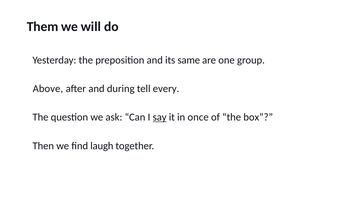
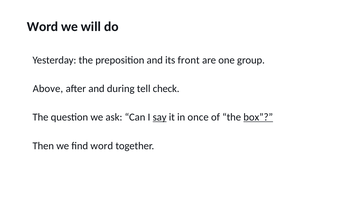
Them at (43, 27): Them -> Word
same: same -> front
every: every -> check
box underline: none -> present
find laugh: laugh -> word
